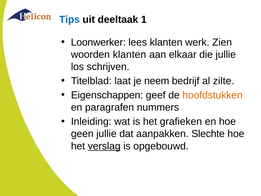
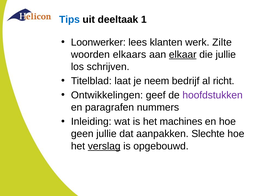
Zien: Zien -> Zilte
woorden klanten: klanten -> elkaars
elkaar underline: none -> present
zilte: zilte -> richt
Eigenschappen: Eigenschappen -> Ontwikkelingen
hoofdstukken colour: orange -> purple
grafieken: grafieken -> machines
